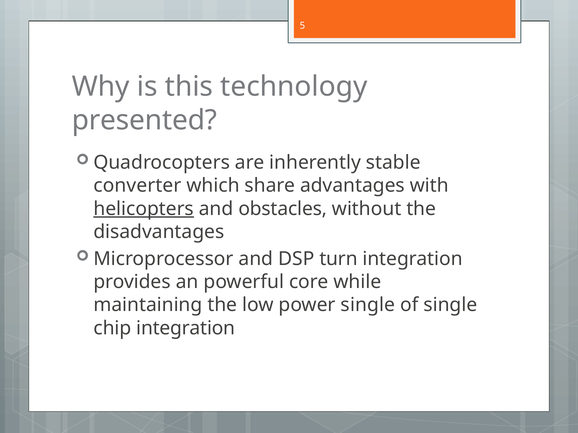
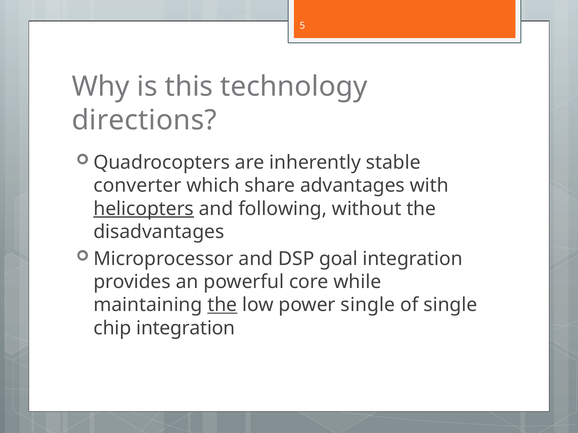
presented: presented -> directions
obstacles: obstacles -> following
turn: turn -> goal
the at (222, 305) underline: none -> present
